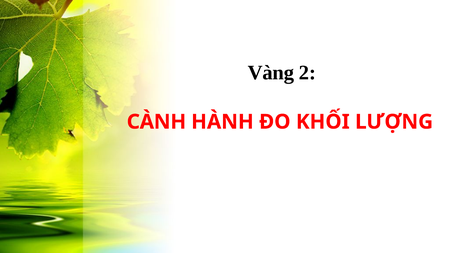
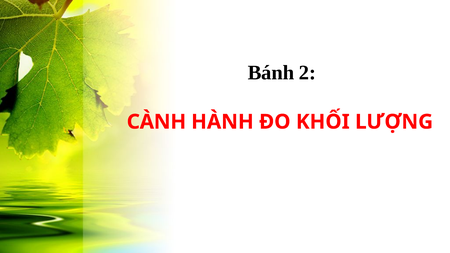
Vàng: Vàng -> Bánh
